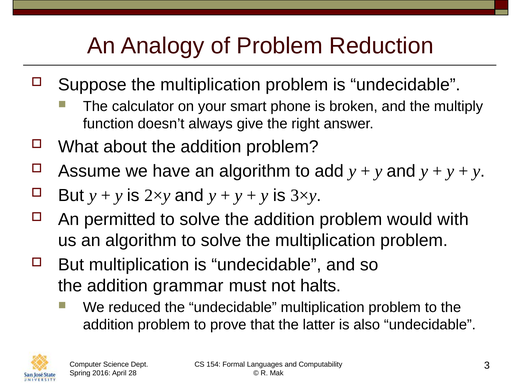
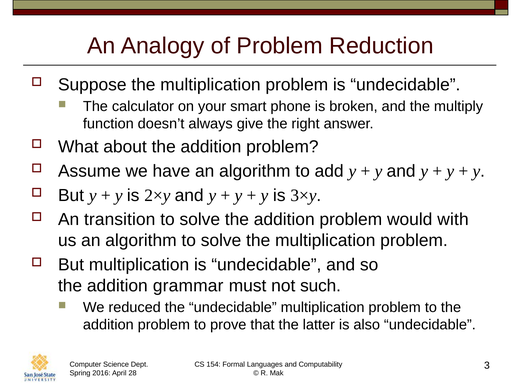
permitted: permitted -> transition
halts: halts -> such
